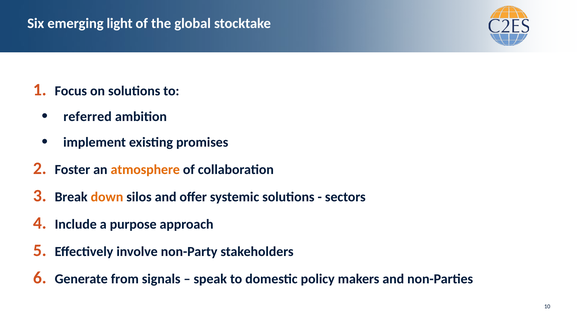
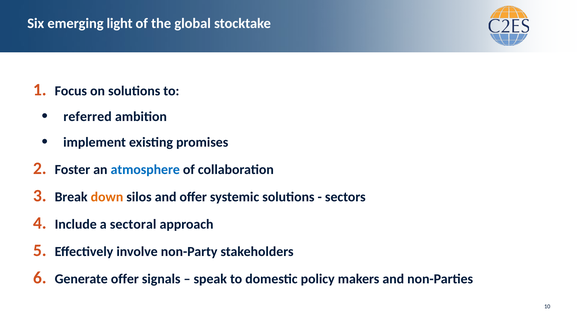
atmosphere colour: orange -> blue
purpose: purpose -> sectoral
Generate from: from -> offer
